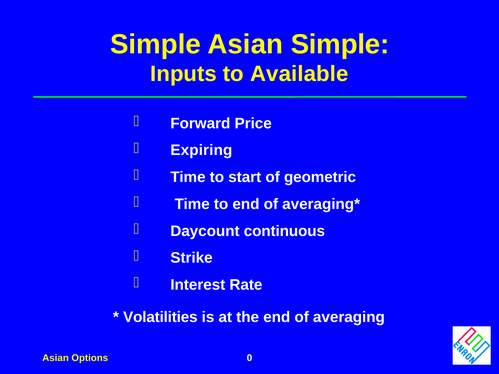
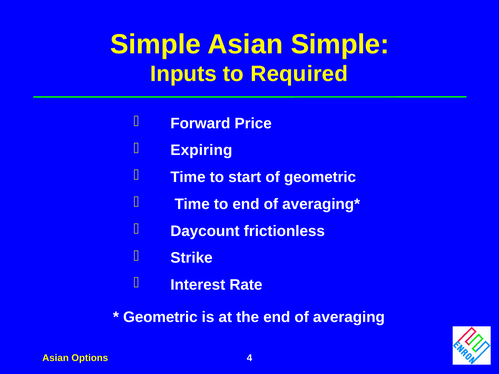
Available: Available -> Required
continuous: continuous -> frictionless
Volatilities at (160, 317): Volatilities -> Geometric
0: 0 -> 4
